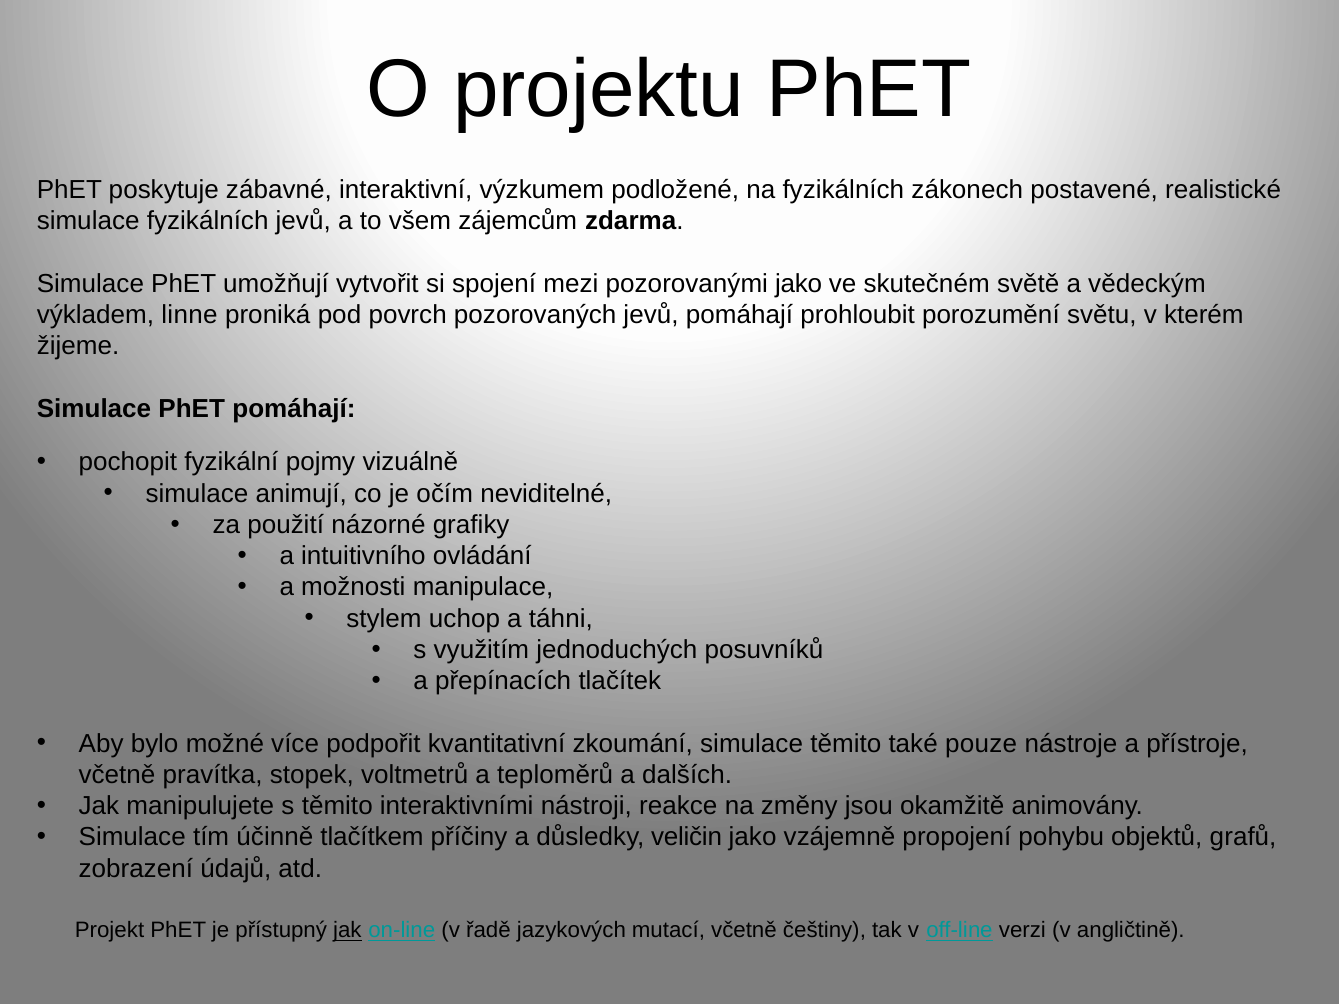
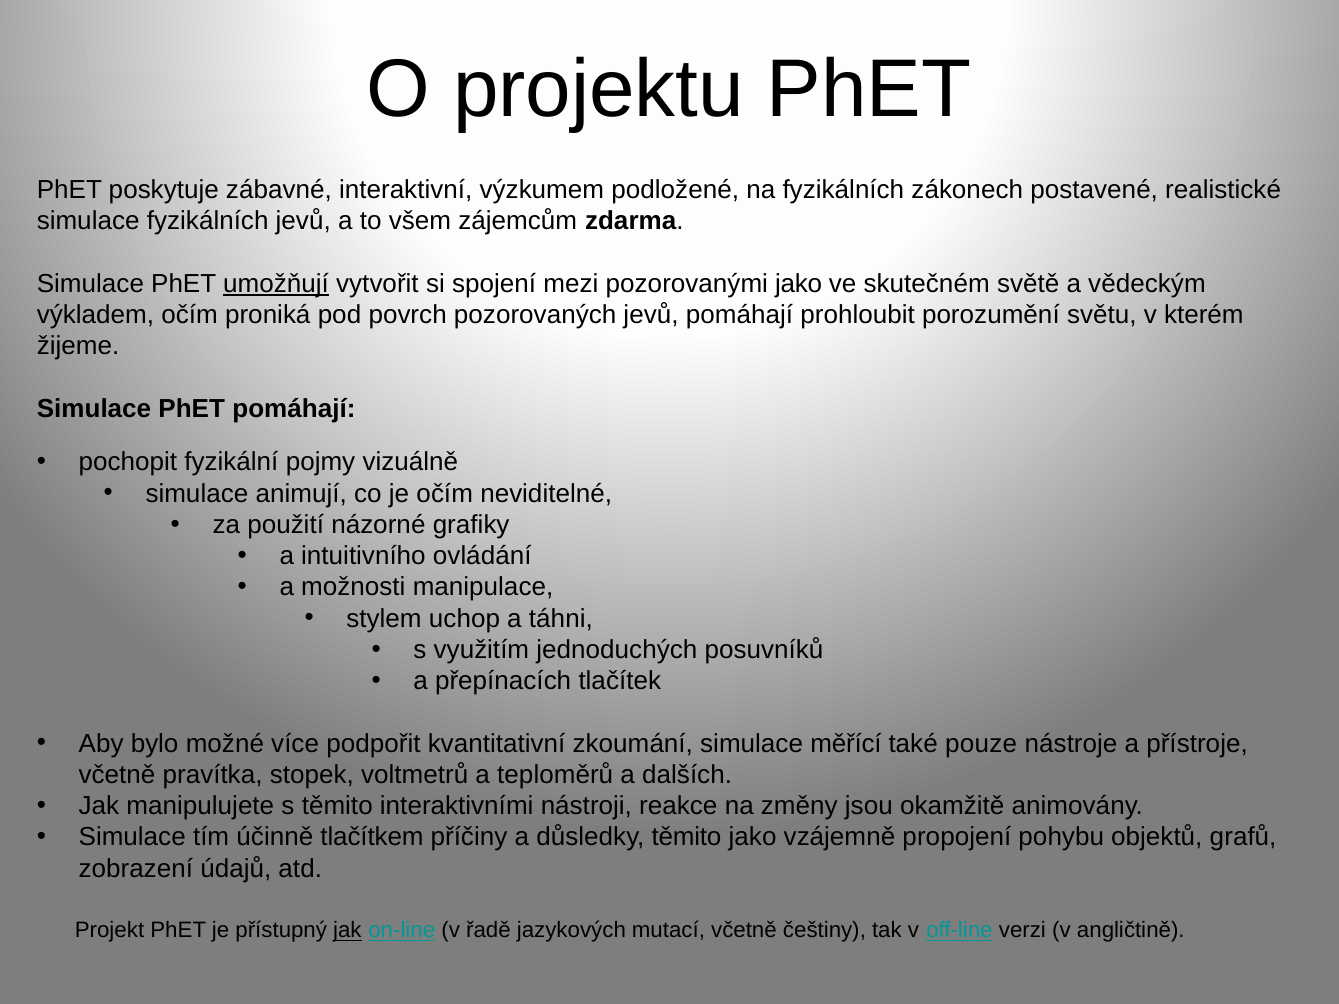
umožňují underline: none -> present
výkladem linne: linne -> očím
simulace těmito: těmito -> měřící
důsledky veličin: veličin -> těmito
